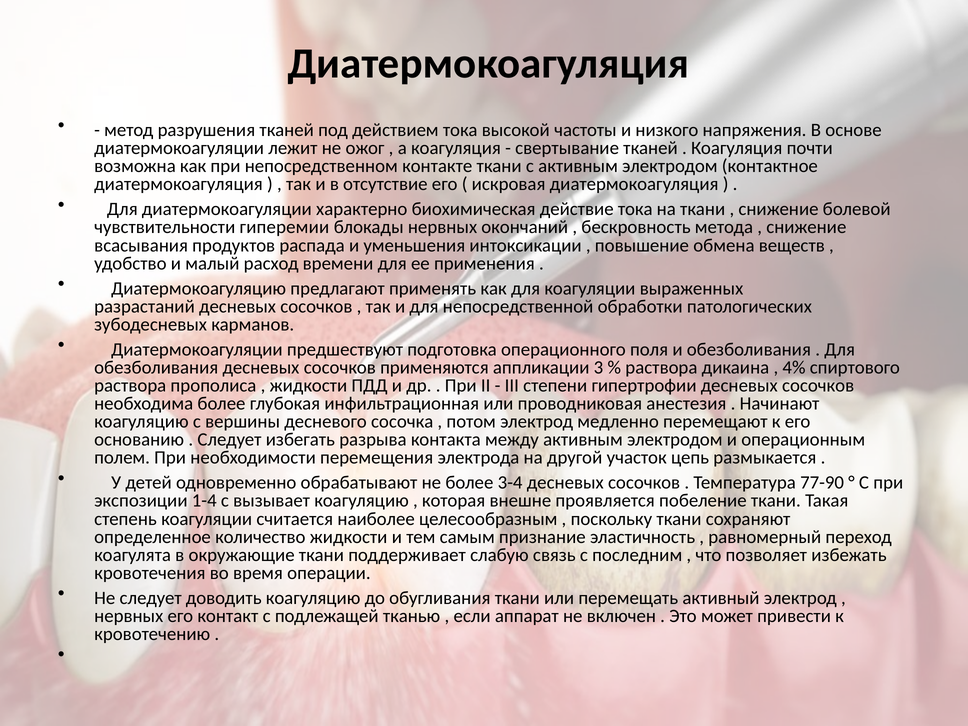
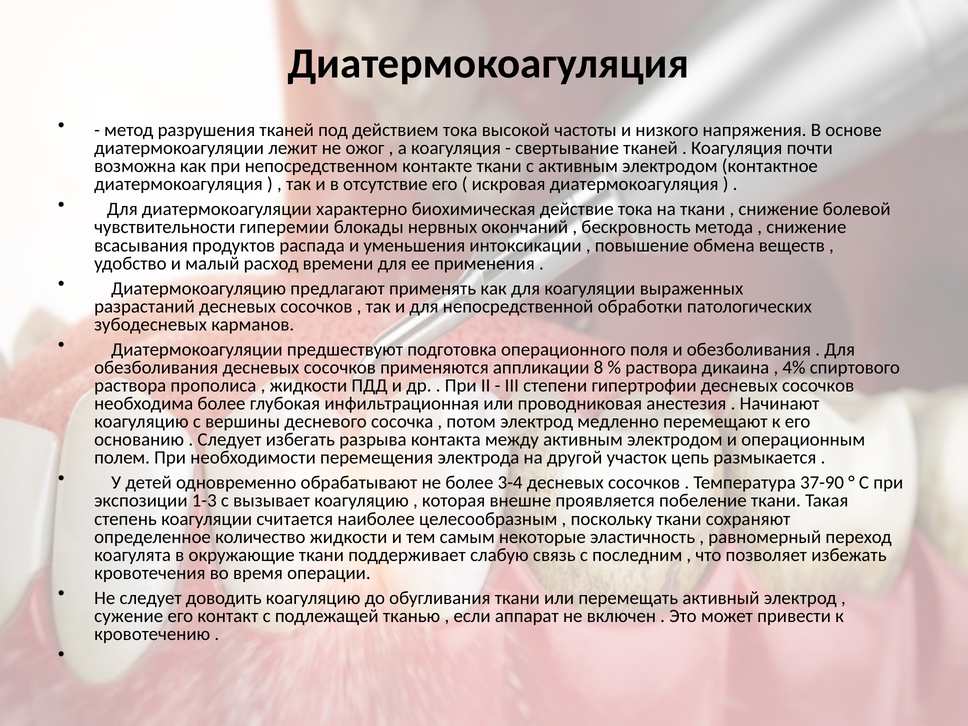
3: 3 -> 8
77-90: 77-90 -> 37-90
1-4: 1-4 -> 1-3
признание: признание -> некоторые
нервных at (129, 616): нервных -> сужение
